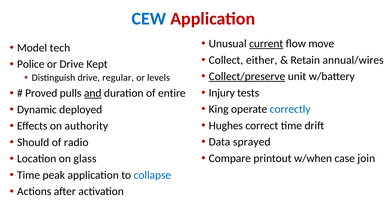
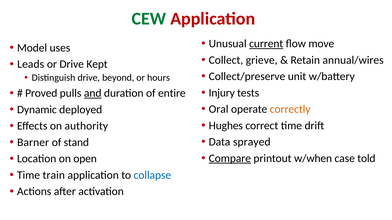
CEW colour: blue -> green
tech: tech -> uses
either: either -> grieve
Police: Police -> Leads
Collect/preserve underline: present -> none
regular: regular -> beyond
levels: levels -> hours
King: King -> Oral
correctly colour: blue -> orange
Should: Should -> Barner
radio: radio -> stand
Compare underline: none -> present
join: join -> told
glass: glass -> open
peak: peak -> train
